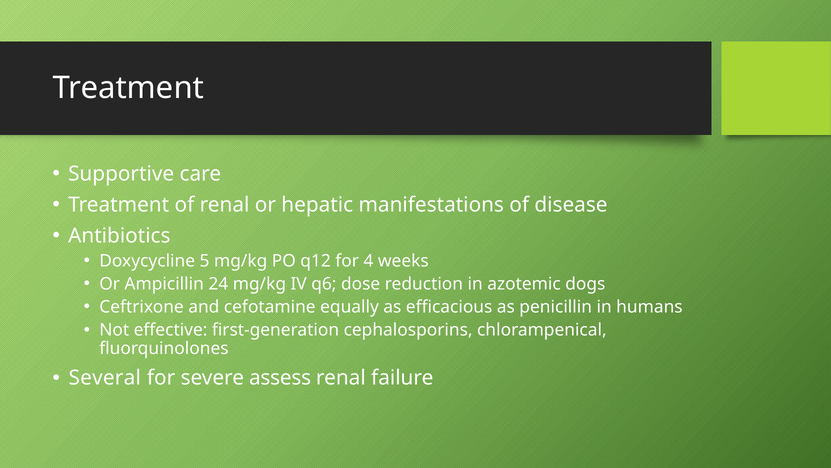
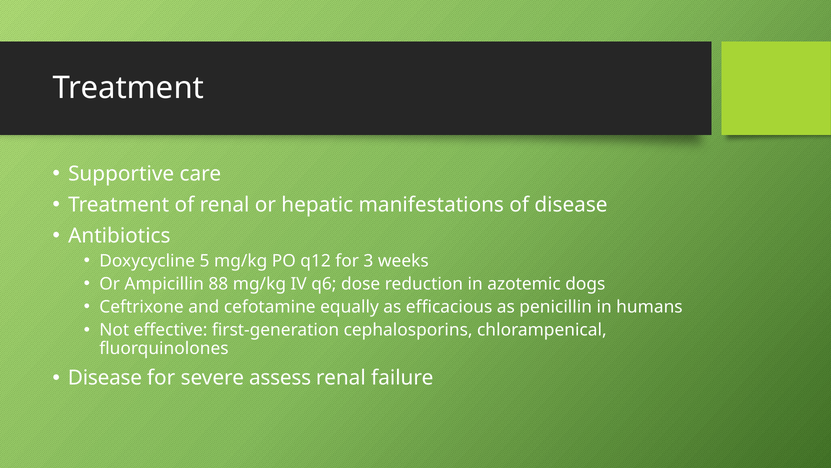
4: 4 -> 3
24: 24 -> 88
Several at (105, 378): Several -> Disease
